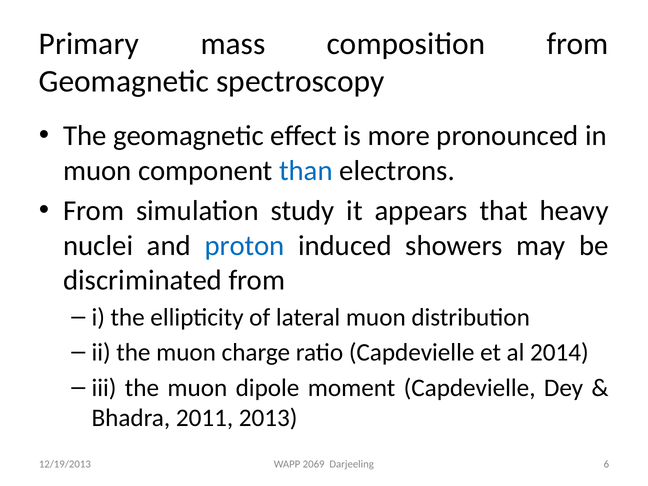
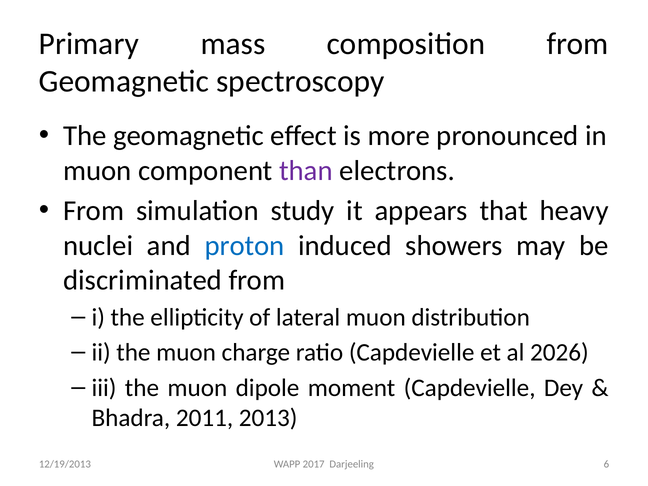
than colour: blue -> purple
2014: 2014 -> 2026
2069: 2069 -> 2017
